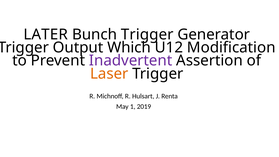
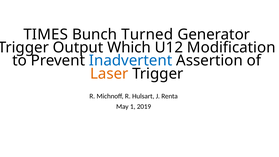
LATER: LATER -> TIMES
Bunch Trigger: Trigger -> Turned
Inadvertent colour: purple -> blue
